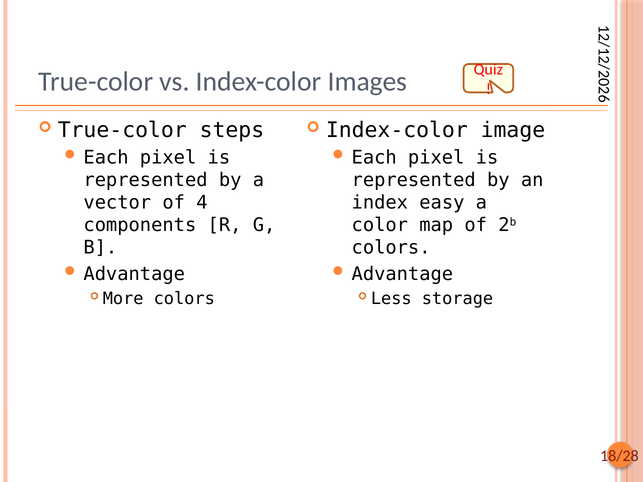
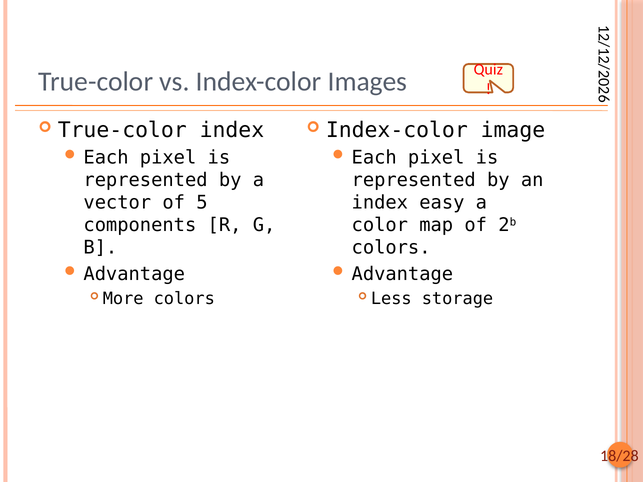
True-color steps: steps -> index
4: 4 -> 5
